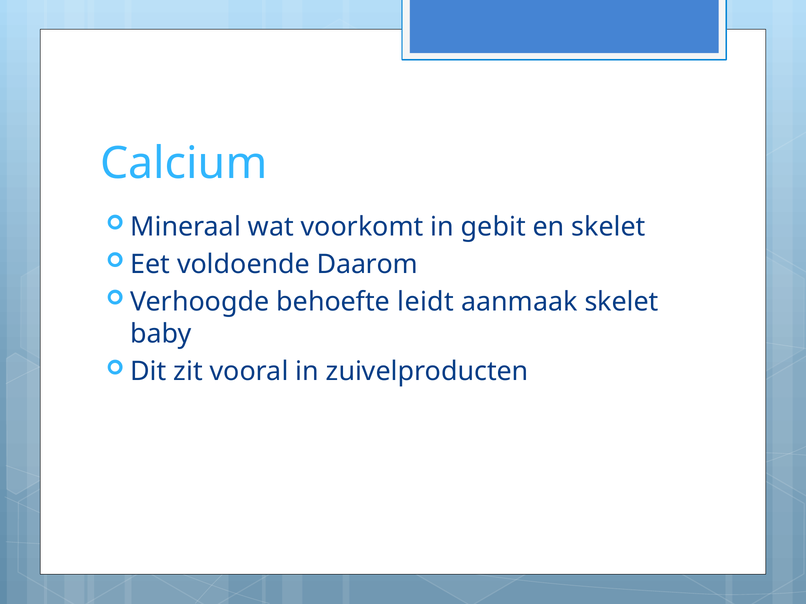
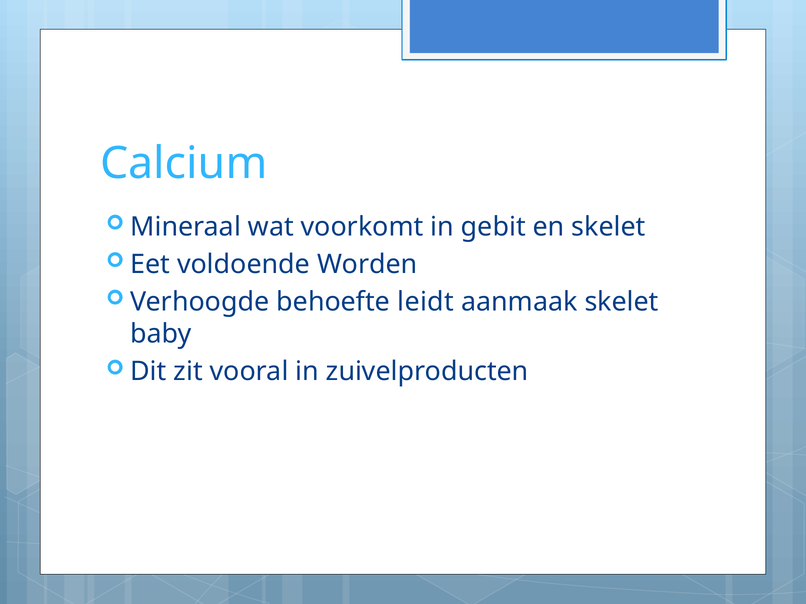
Daarom: Daarom -> Worden
